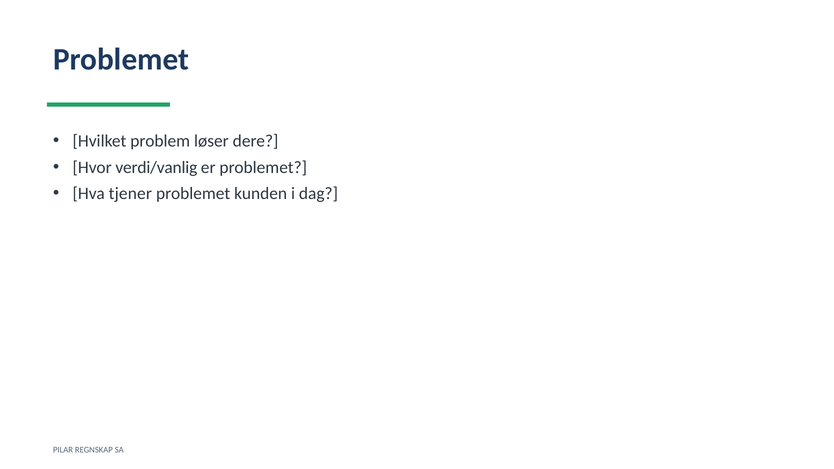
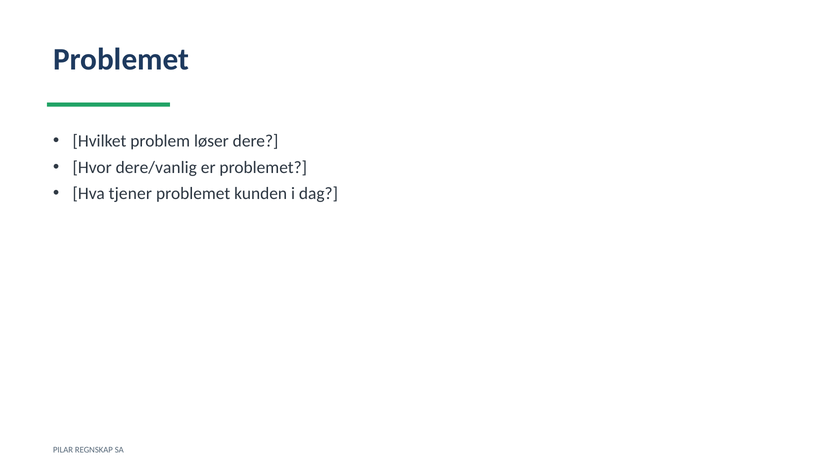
verdi/vanlig: verdi/vanlig -> dere/vanlig
